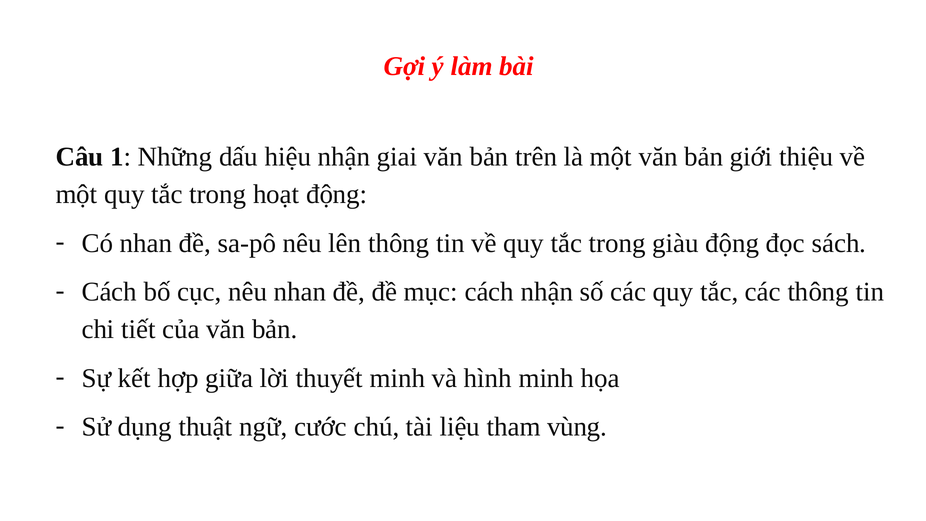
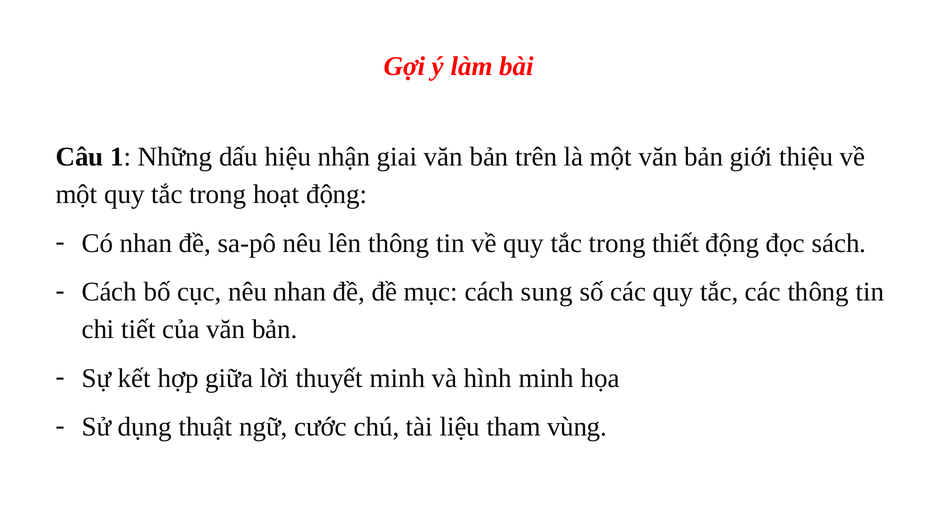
giàu: giàu -> thiết
cách nhận: nhận -> sung
